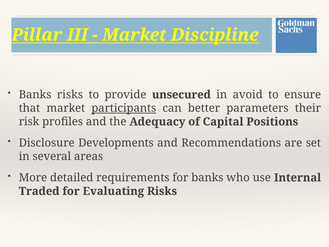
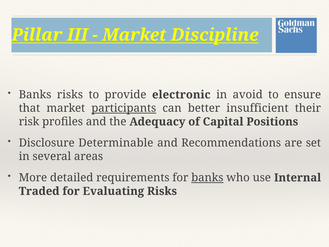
unsecured: unsecured -> electronic
parameters: parameters -> insufficient
Developments: Developments -> Determinable
banks at (207, 178) underline: none -> present
